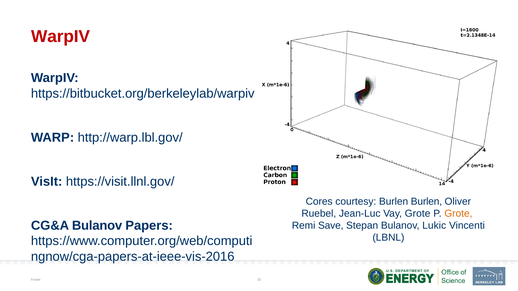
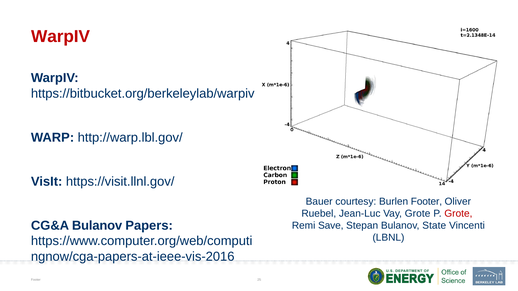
Cores: Cores -> Bauer
Burlen Burlen: Burlen -> Footer
Grote at (458, 214) colour: orange -> red
Lukic: Lukic -> State
